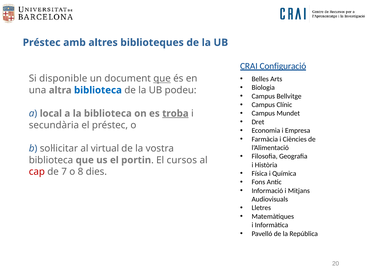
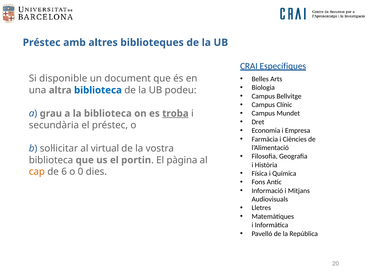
Configuració: Configuració -> Específiques
que at (162, 79) underline: present -> none
local: local -> grau
cursos: cursos -> pàgina
cap colour: red -> orange
7: 7 -> 6
8: 8 -> 0
